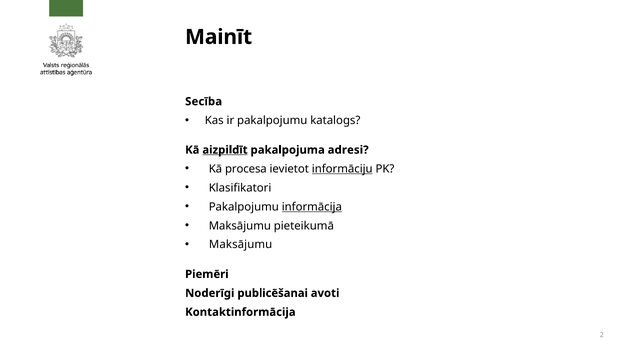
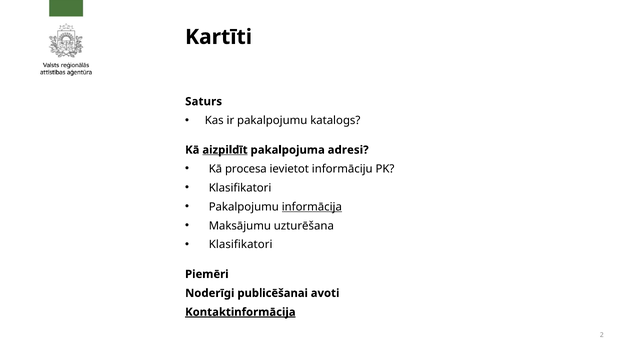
Mainīt: Mainīt -> Kartīti
Secība: Secība -> Saturs
informāciju underline: present -> none
pieteikumā: pieteikumā -> uzturēšana
Maksājumu at (241, 245): Maksājumu -> Klasifikatori
Kontaktinformācija underline: none -> present
